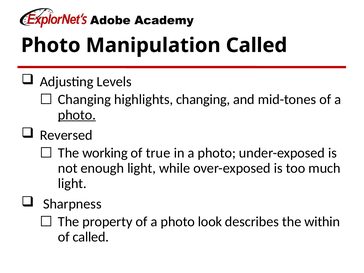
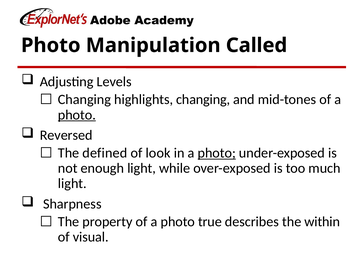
working: working -> defined
true: true -> look
photo at (217, 153) underline: none -> present
look: look -> true
of called: called -> visual
